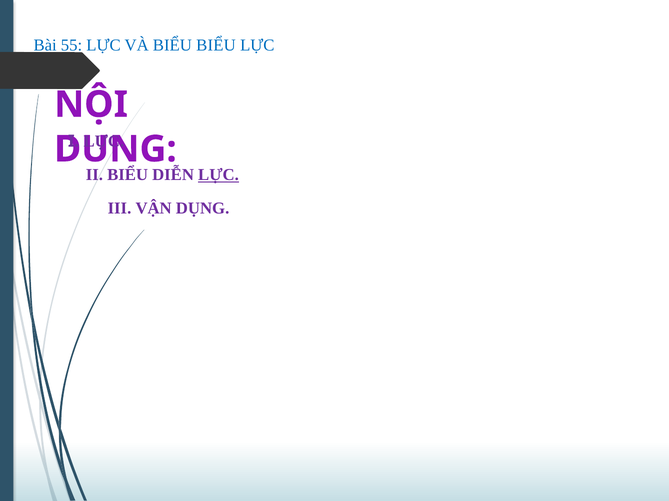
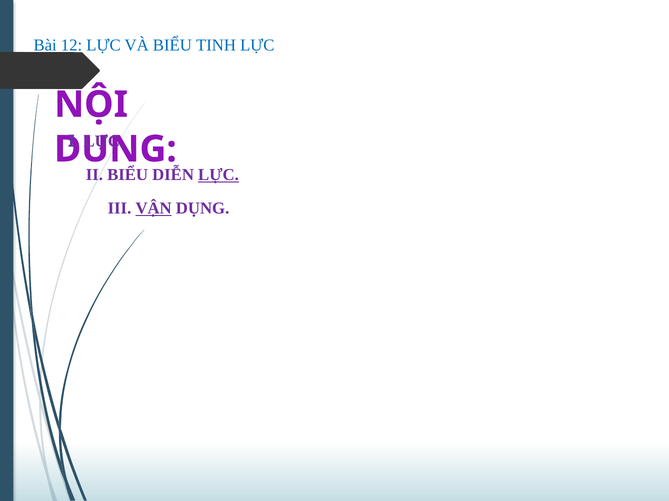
55: 55 -> 12
BIỂU BIỂU: BIỂU -> TINH
VẬN underline: none -> present
